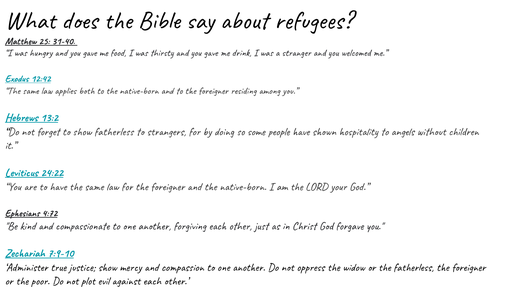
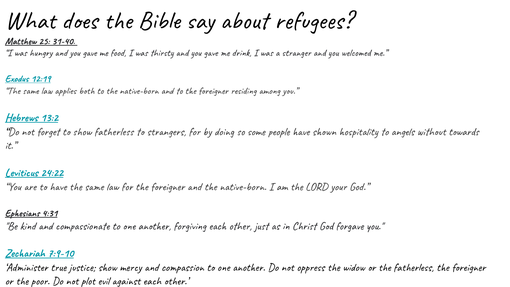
12:42: 12:42 -> 12:19
children: children -> towards
4:72: 4:72 -> 4:31
